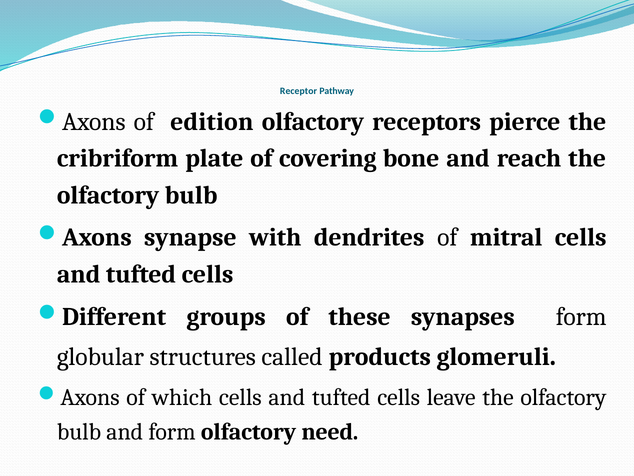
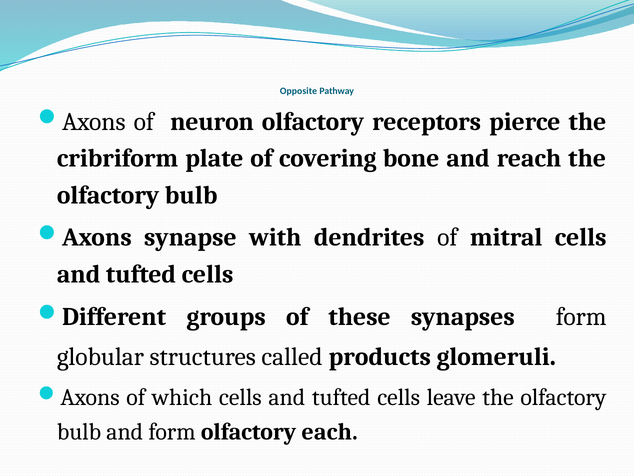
Receptor: Receptor -> Opposite
edition: edition -> neuron
need: need -> each
